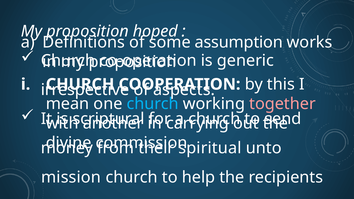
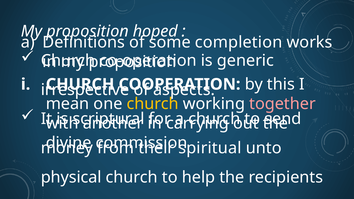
assumption: assumption -> completion
church at (153, 104) colour: light blue -> yellow
mission: mission -> physical
